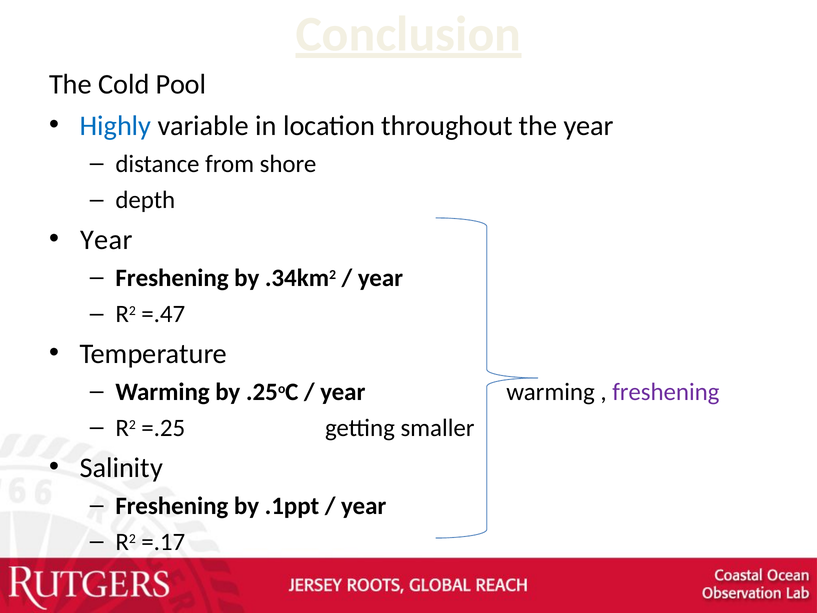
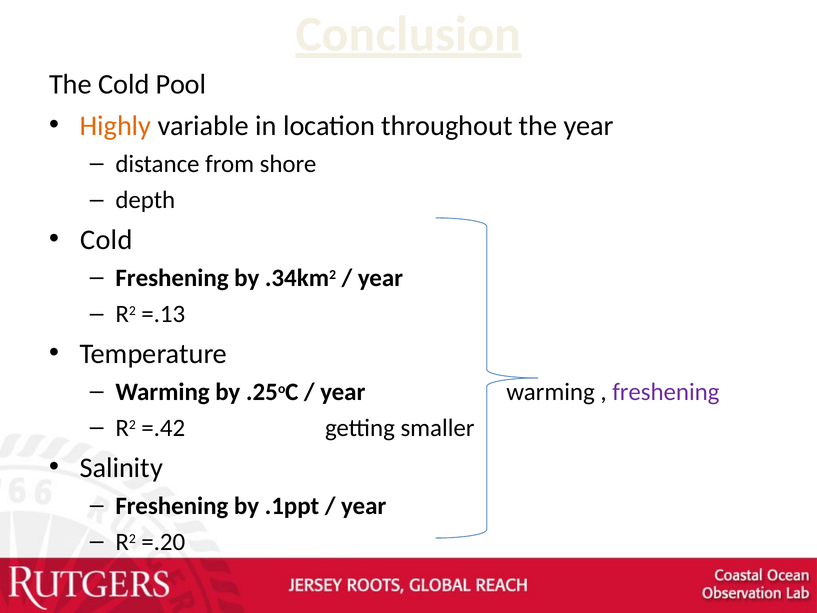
Highly colour: blue -> orange
Year at (106, 240): Year -> Cold
=.47: =.47 -> =.13
=.25: =.25 -> =.42
=.17: =.17 -> =.20
